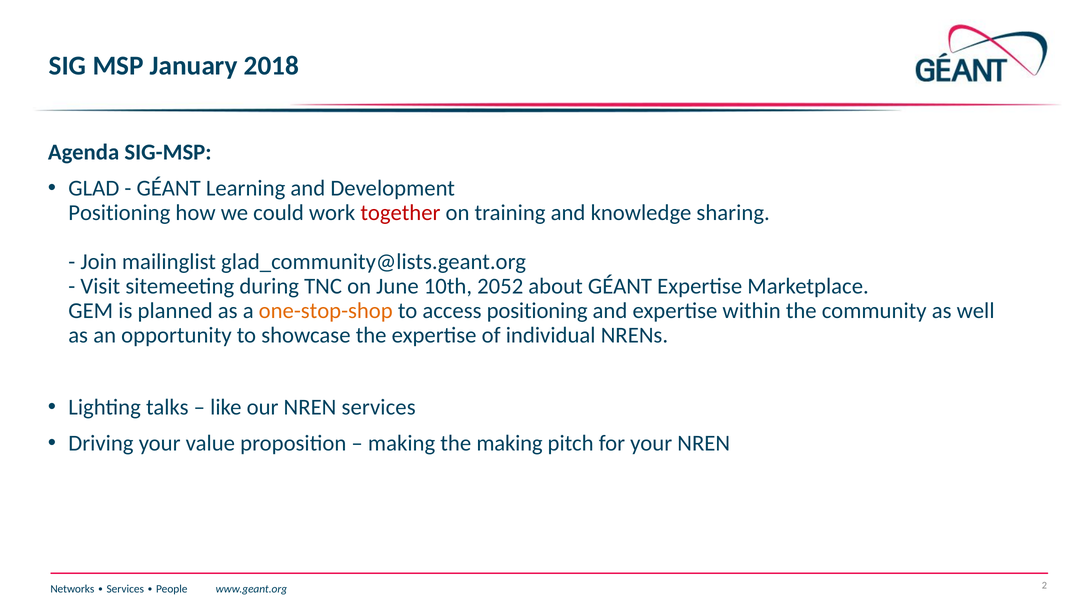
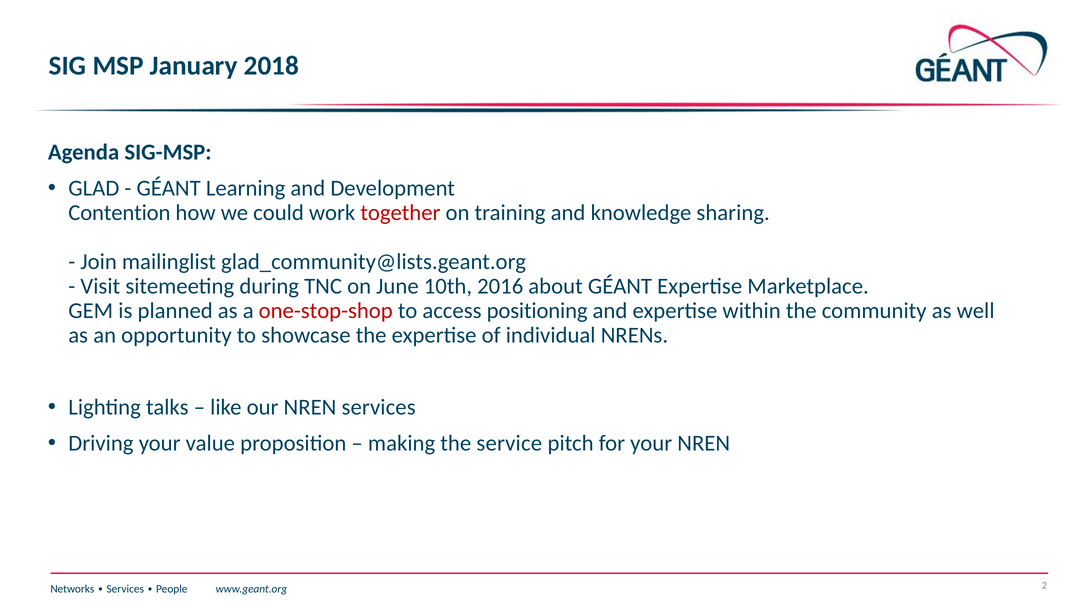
Positioning at (119, 213): Positioning -> Contention
2052: 2052 -> 2016
one-stop-shop colour: orange -> red
the making: making -> service
